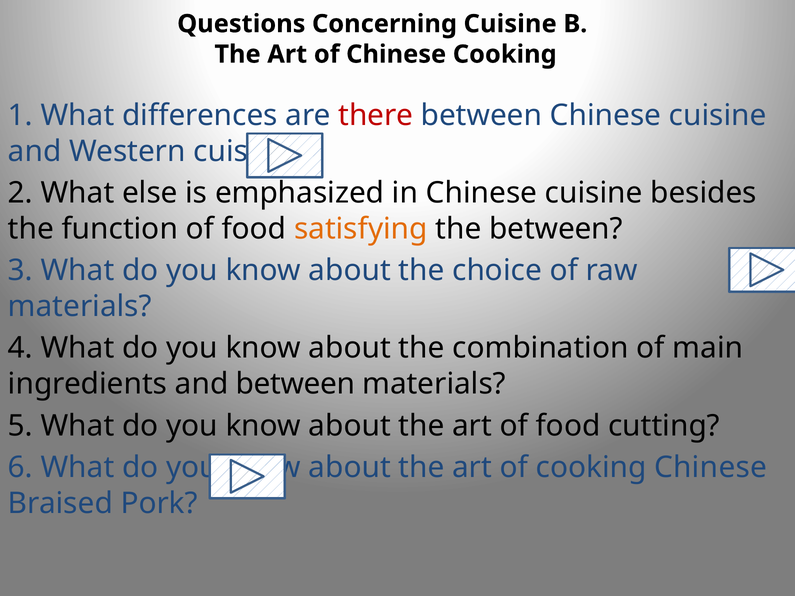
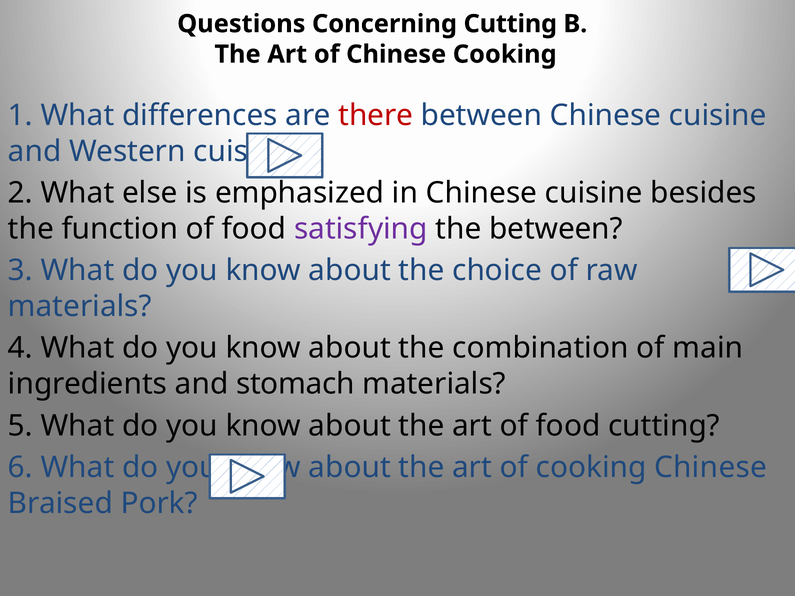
Concerning Cuisine: Cuisine -> Cutting
satisfying colour: orange -> purple
and between: between -> stomach
